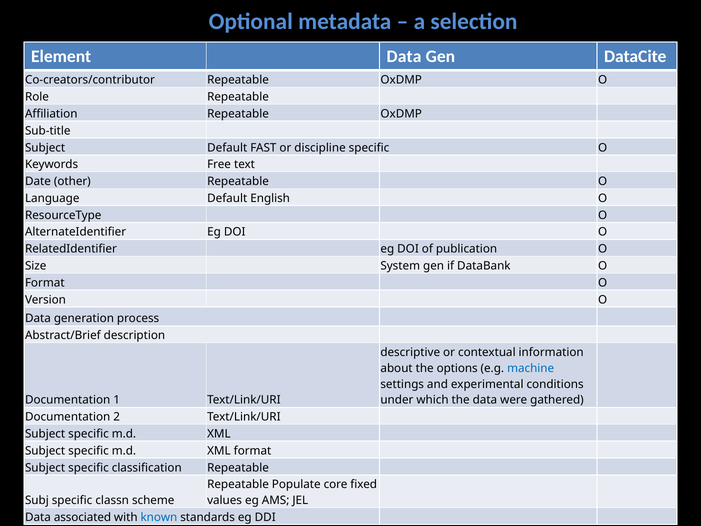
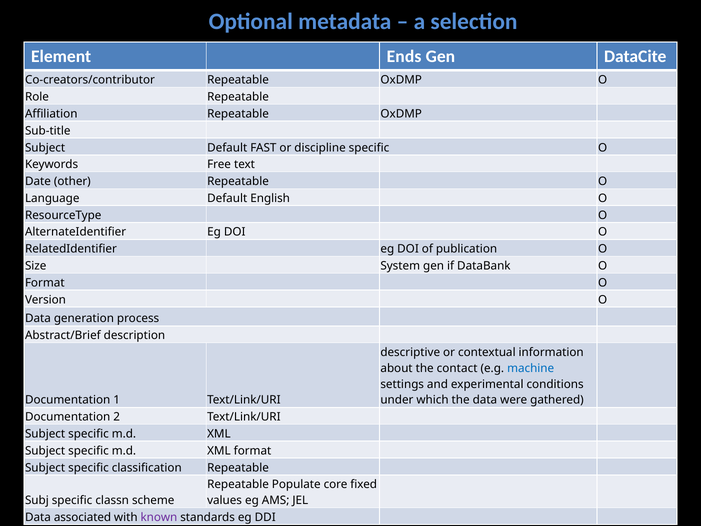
Element Data: Data -> Ends
options: options -> contact
known colour: blue -> purple
